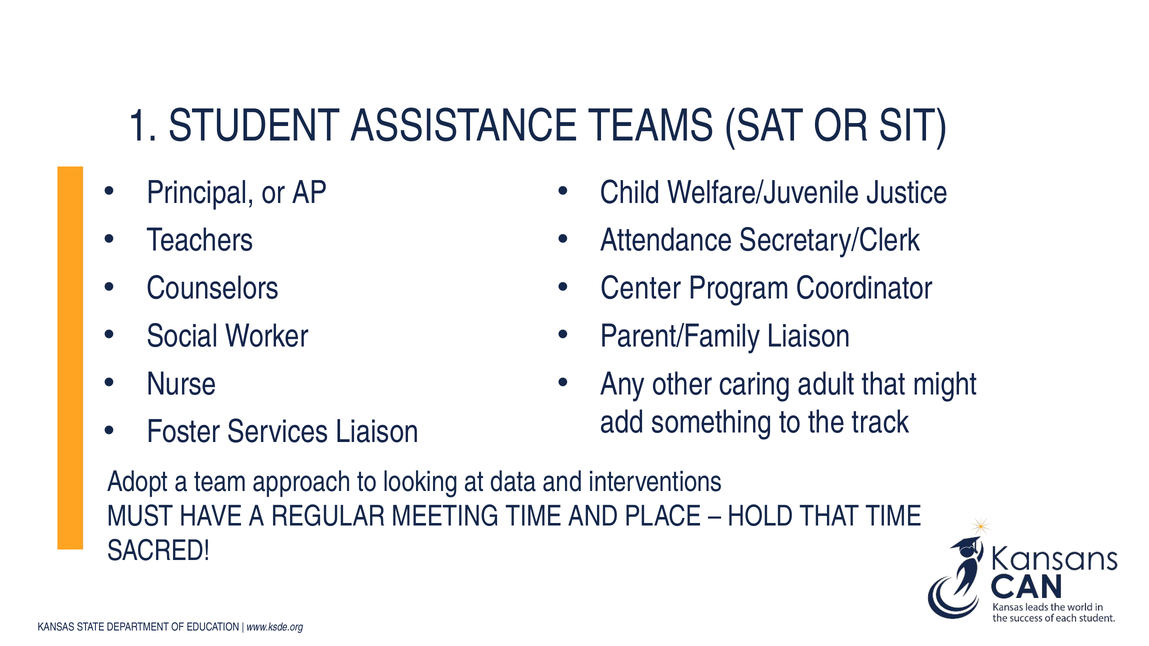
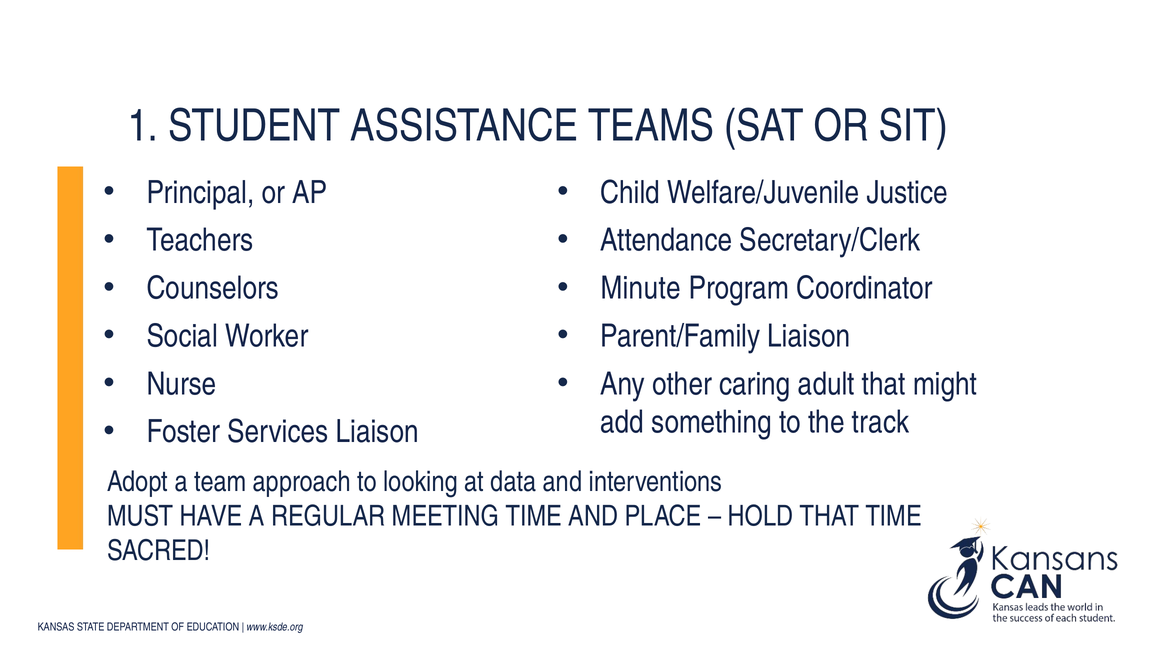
Center: Center -> Minute
